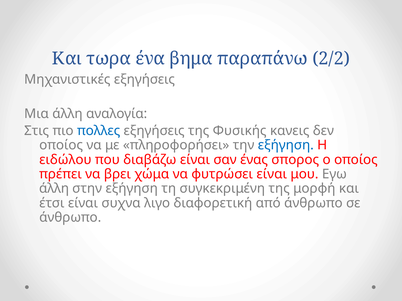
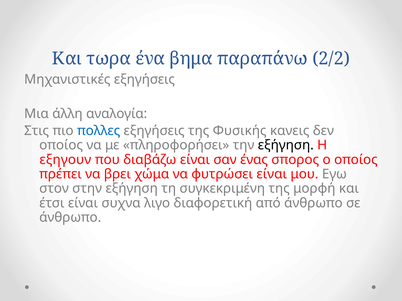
εξήγηση at (286, 145) colour: blue -> black
ειδώλου: ειδώλου -> εξηγουν
άλλη at (54, 189): άλλη -> στον
